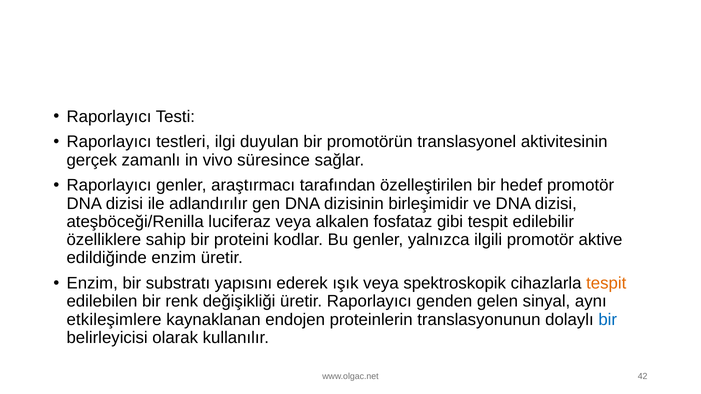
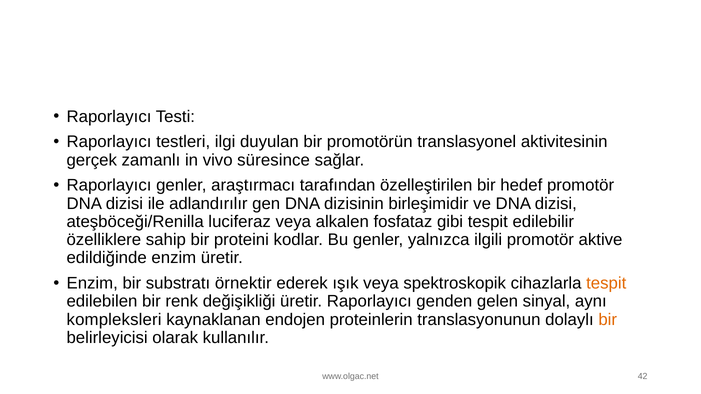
yapısını: yapısını -> örnektir
etkileşimlere: etkileşimlere -> kompleksleri
bir at (608, 320) colour: blue -> orange
